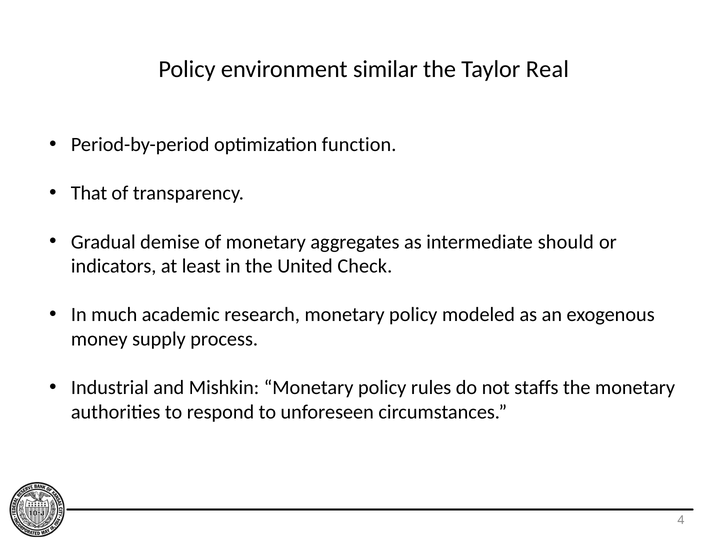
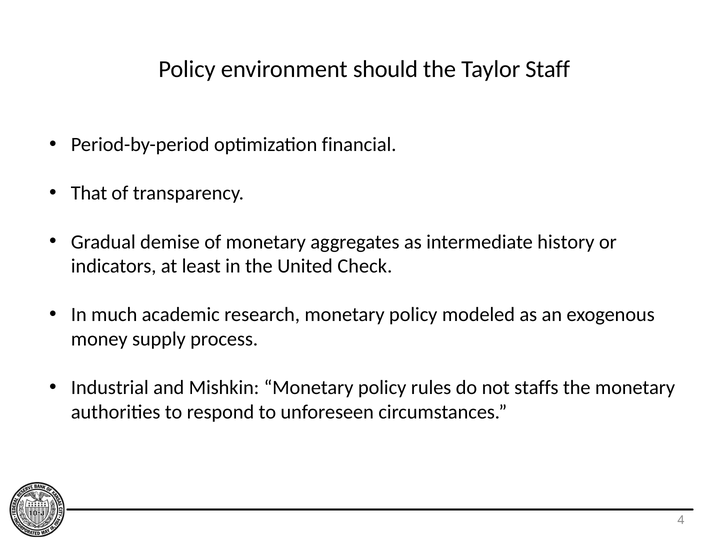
similar: similar -> should
Real: Real -> Staff
function: function -> financial
should: should -> history
